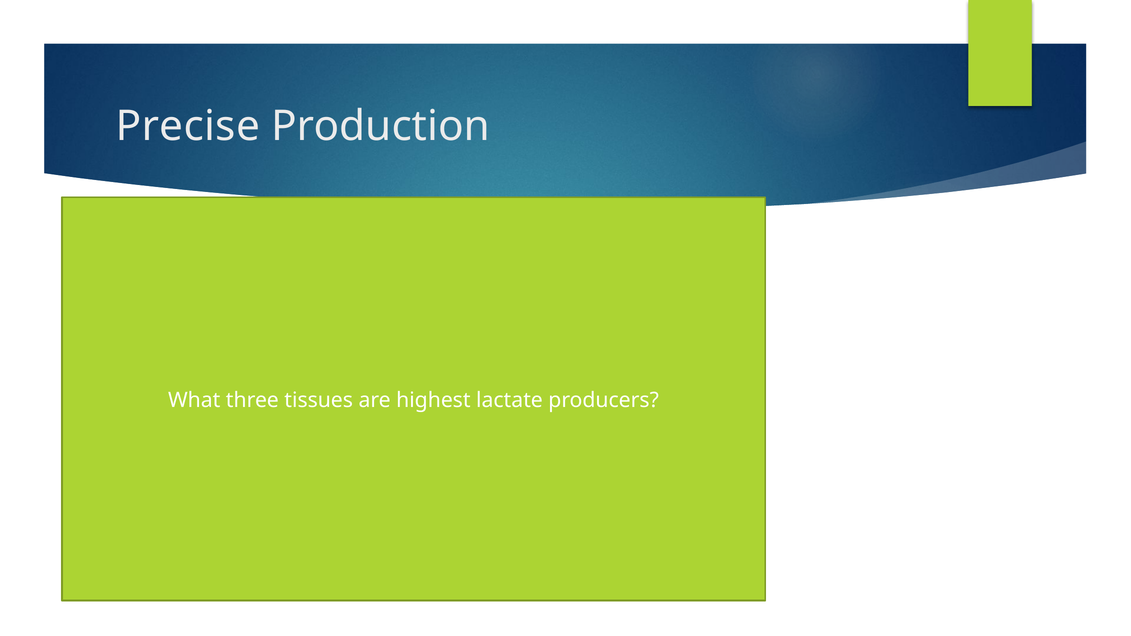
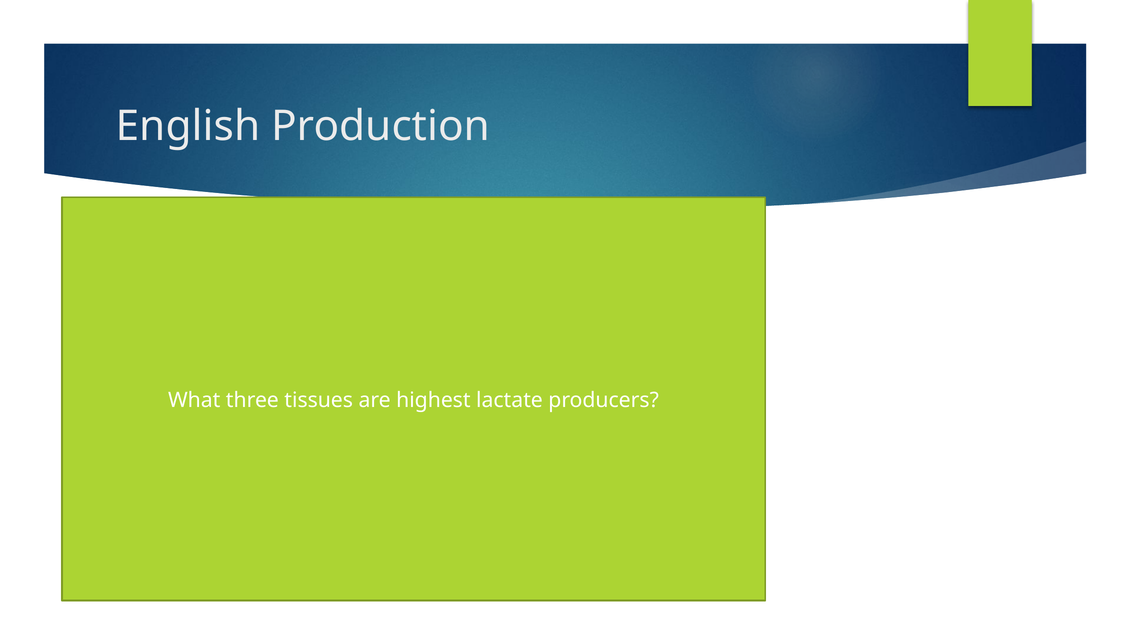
Precise: Precise -> English
